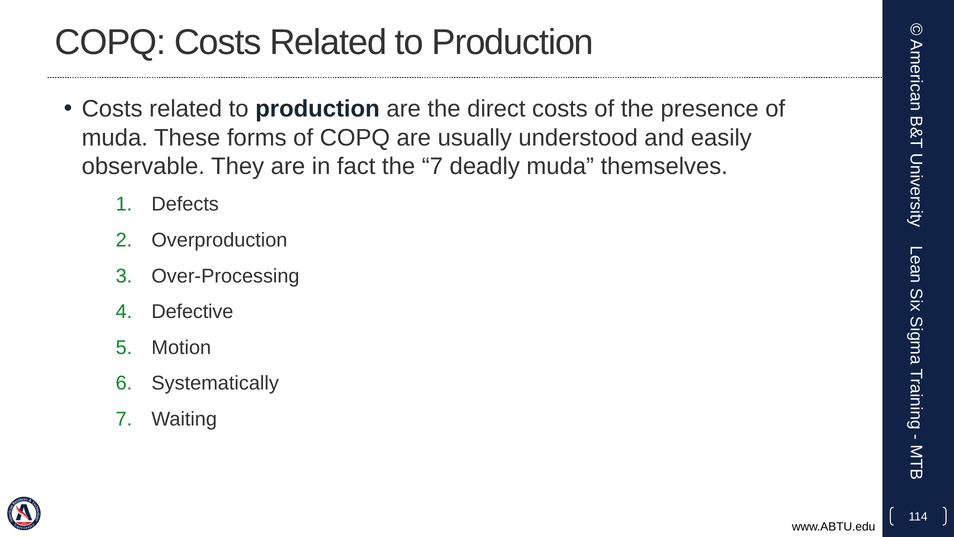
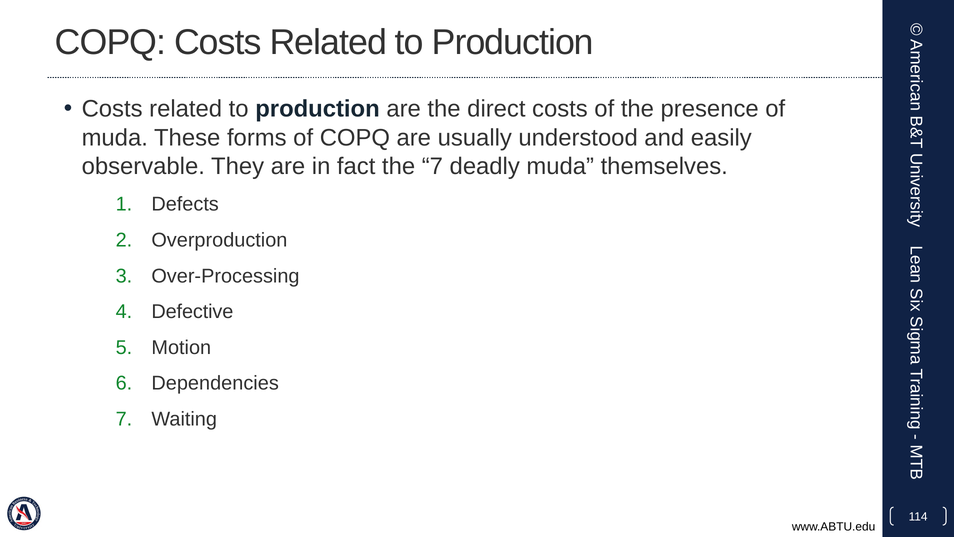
Systematically: Systematically -> Dependencies
